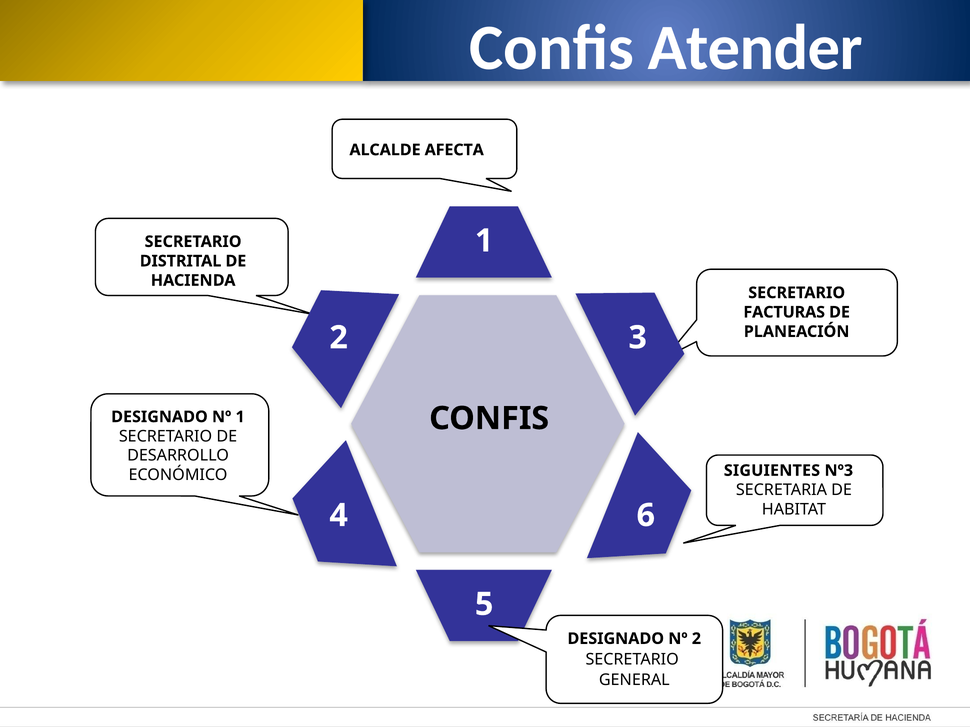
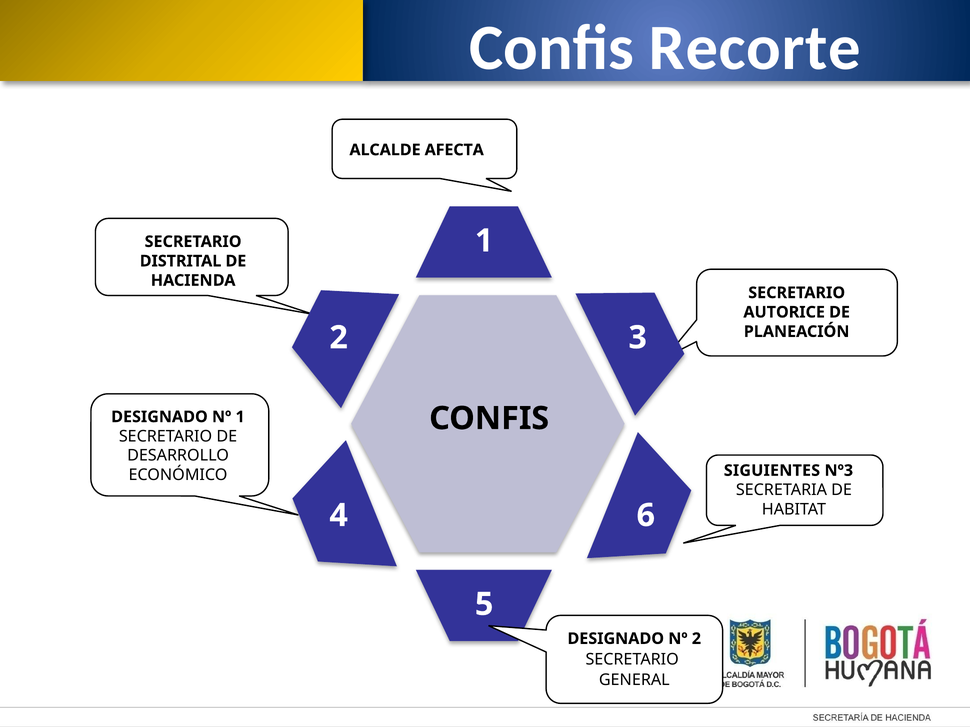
Atender: Atender -> Recorte
FACTURAS: FACTURAS -> AUTORICE
